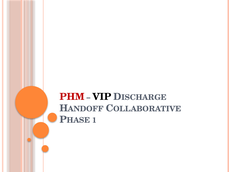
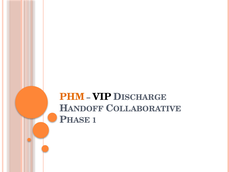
PHM colour: red -> orange
